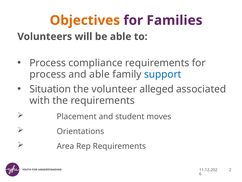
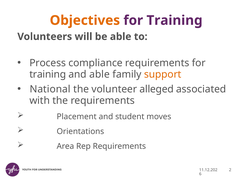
Families at (174, 20): Families -> Training
process at (48, 74): process -> training
support colour: blue -> orange
Situation: Situation -> National
